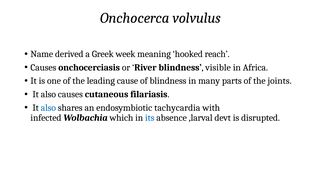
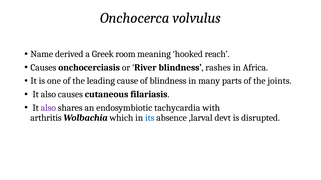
week: week -> room
visible: visible -> rashes
also at (48, 108) colour: blue -> purple
infected: infected -> arthritis
